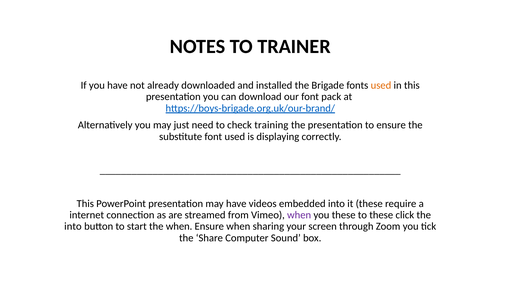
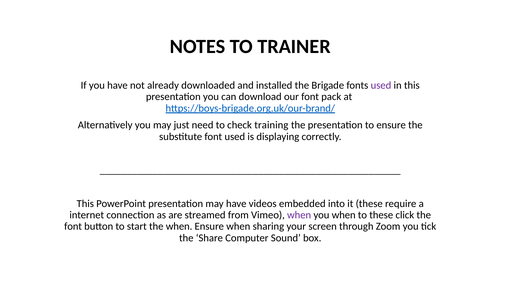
used at (381, 85) colour: orange -> purple
you these: these -> when
into at (73, 226): into -> font
